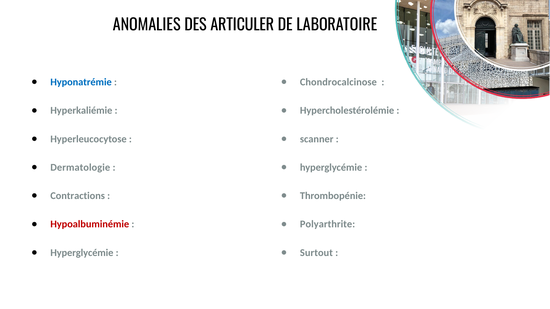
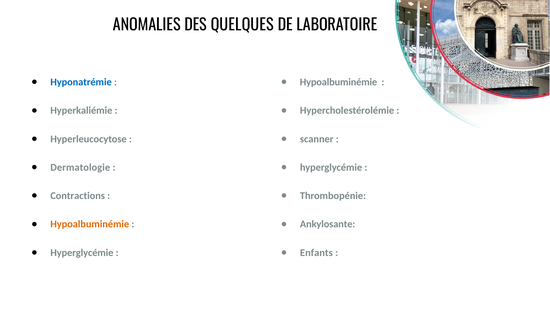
ARTICULER: ARTICULER -> QUELQUES
Chondrocalcinose at (338, 82): Chondrocalcinose -> Hypoalbuminémie
Hypoalbuminémie at (90, 224) colour: red -> orange
Polyarthrite: Polyarthrite -> Ankylosante
Surtout: Surtout -> Enfants
